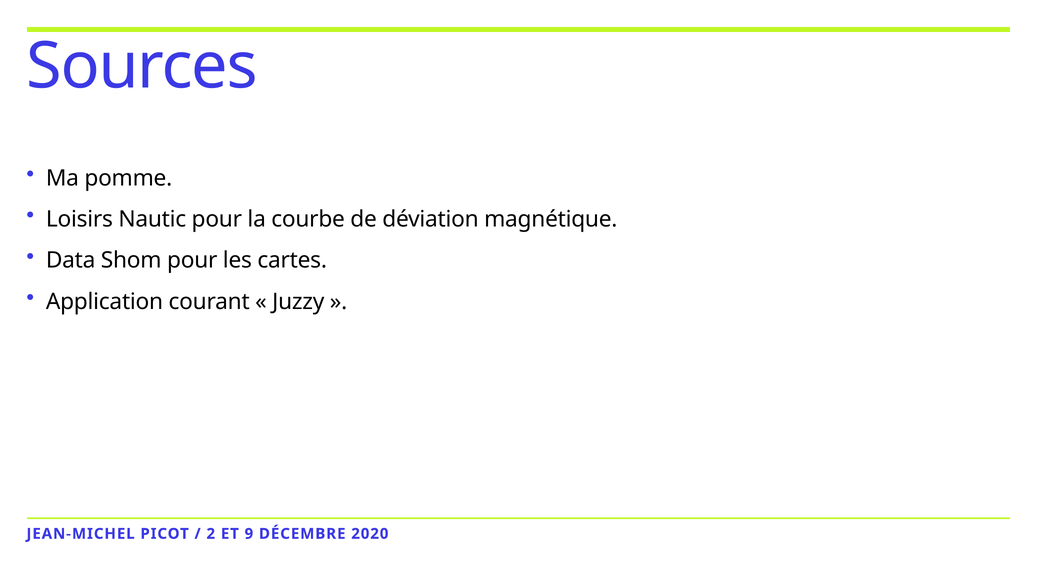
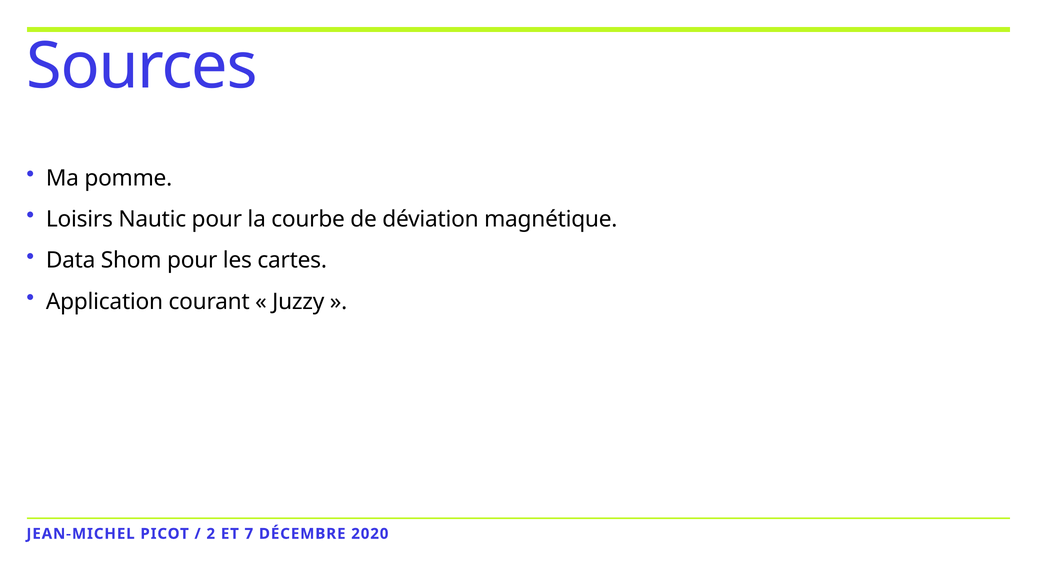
9: 9 -> 7
